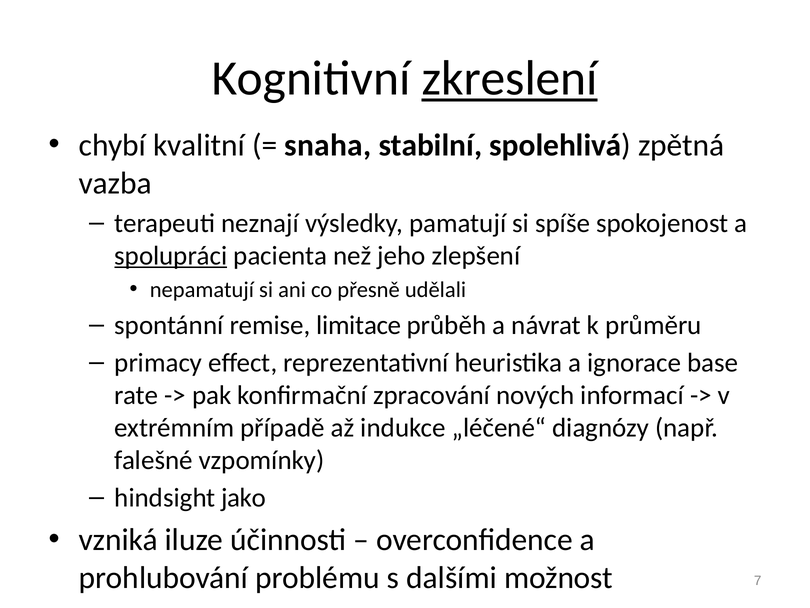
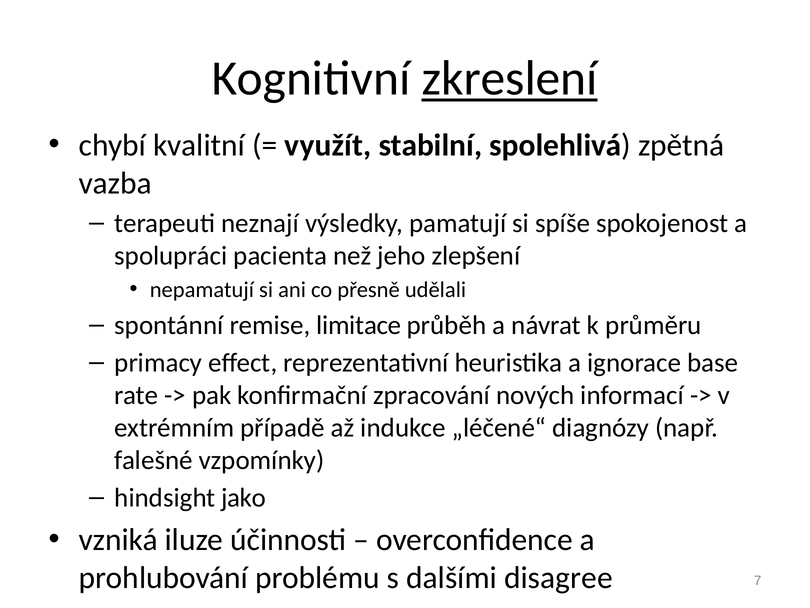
snaha: snaha -> využít
spolupráci underline: present -> none
možnost: možnost -> disagree
